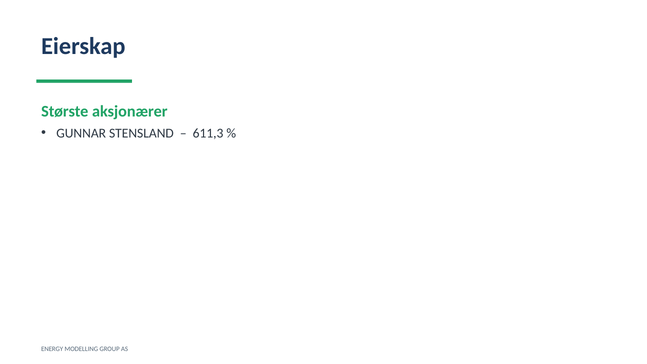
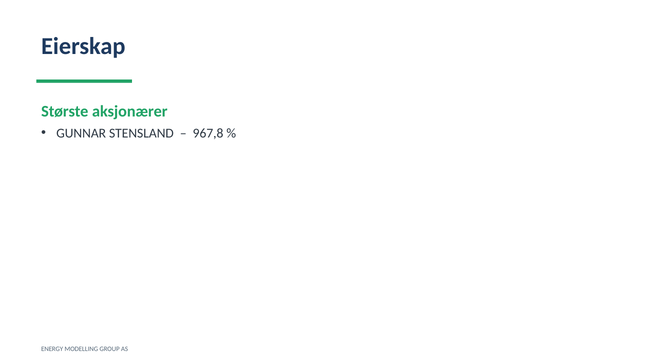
611,3: 611,3 -> 967,8
